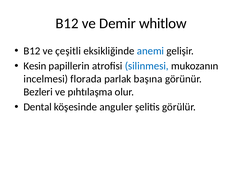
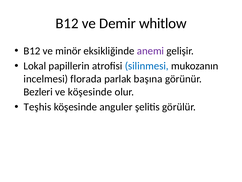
çeşitli: çeşitli -> minör
anemi colour: blue -> purple
Kesin: Kesin -> Lokal
ve pıhtılaşma: pıhtılaşma -> köşesinde
Dental: Dental -> Teşhis
